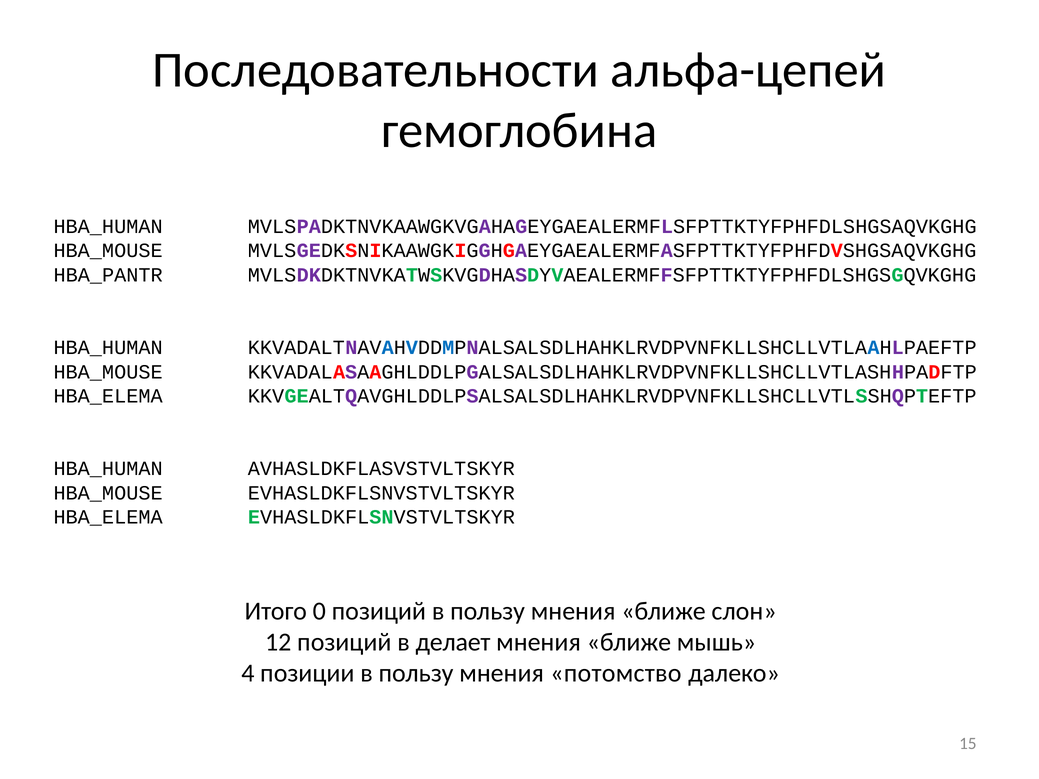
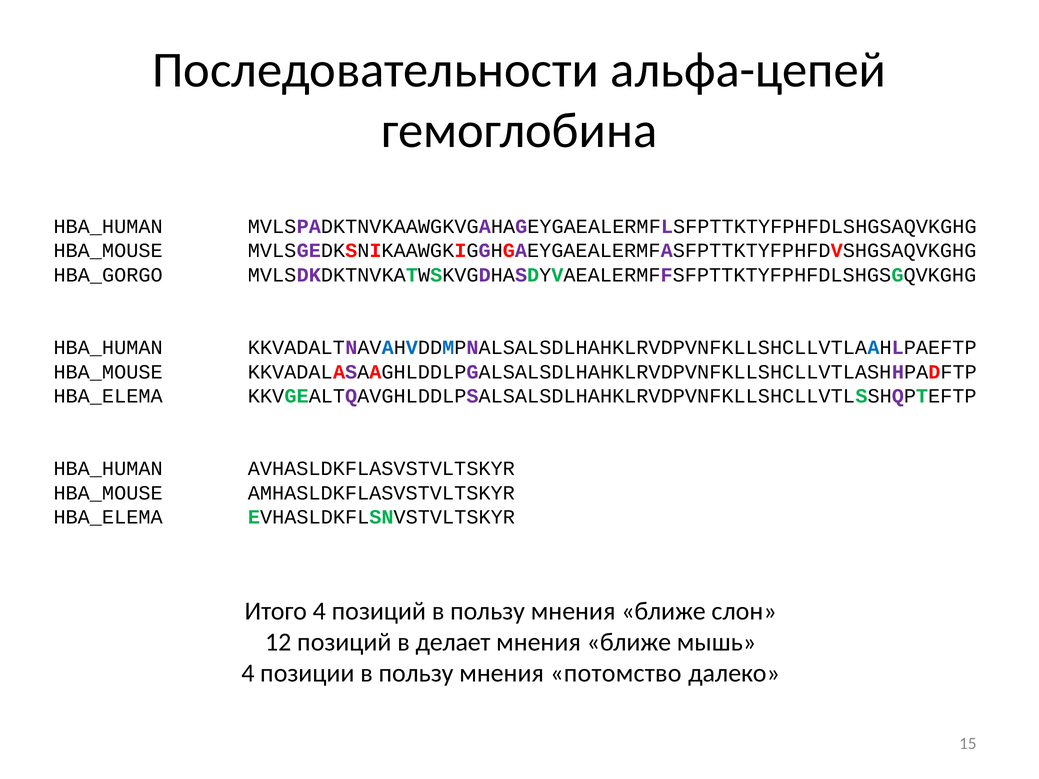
HBA_PANTR: HBA_PANTR -> HBA_GORGO
HBA_MOUSE EVHASLDKFLSNVSTVLTSKYR: EVHASLDKFLSNVSTVLTSKYR -> AMHASLDKFLASVSTVLTSKYR
Итого 0: 0 -> 4
